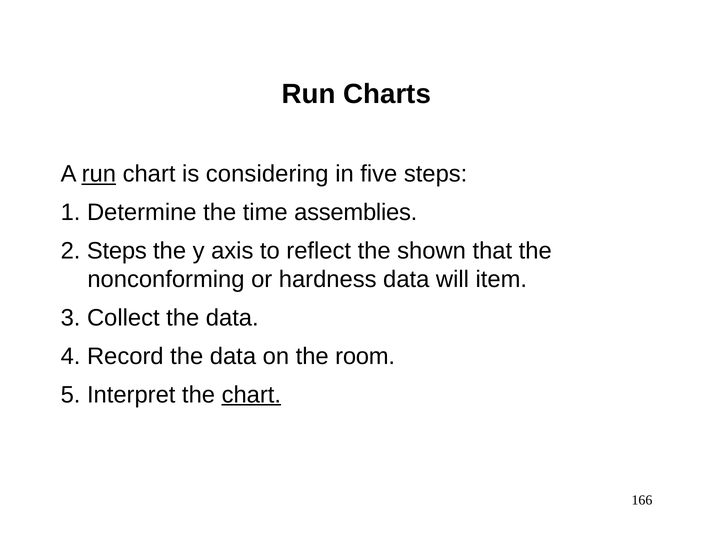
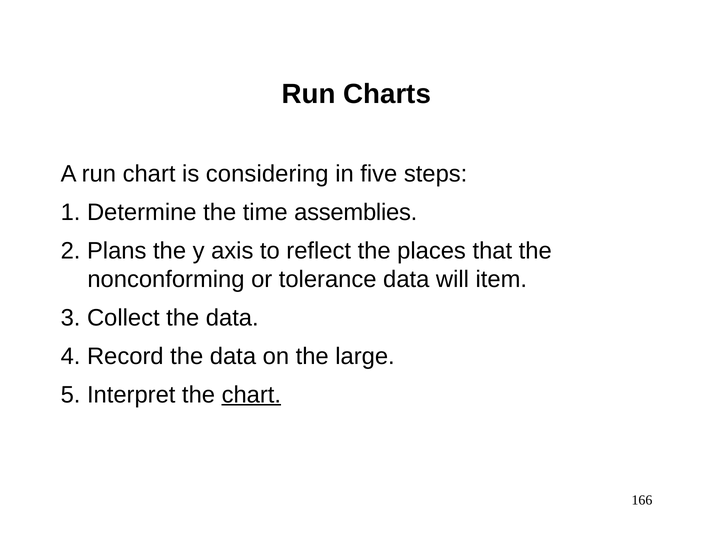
run at (99, 174) underline: present -> none
2 Steps: Steps -> Plans
shown: shown -> places
hardness: hardness -> tolerance
room: room -> large
